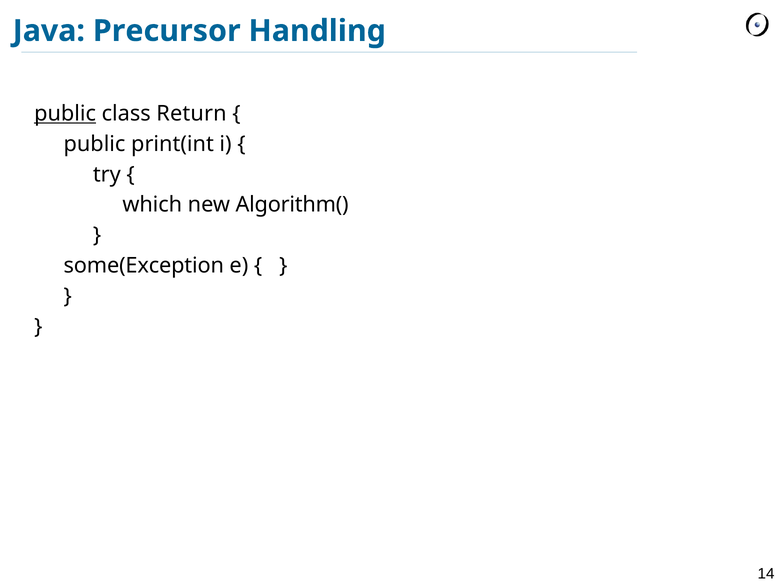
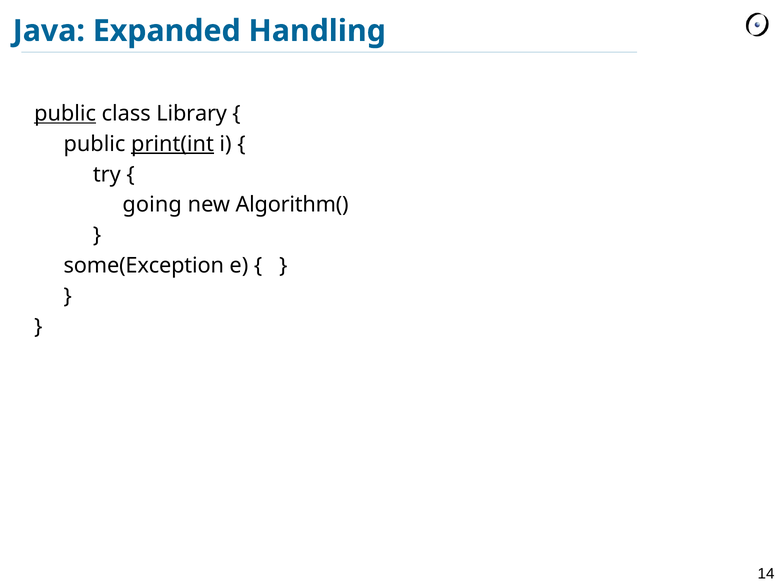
Precursor: Precursor -> Expanded
Return: Return -> Library
print(int underline: none -> present
which: which -> going
